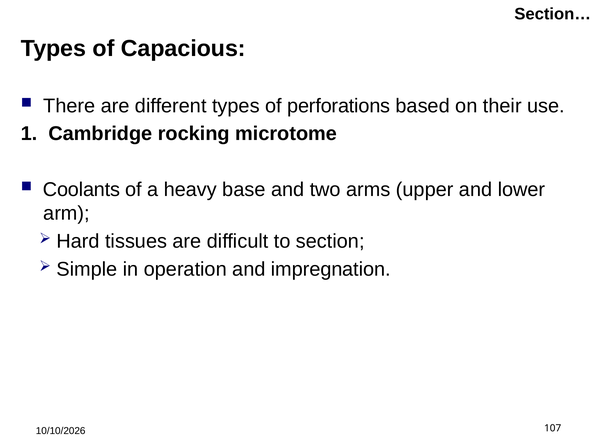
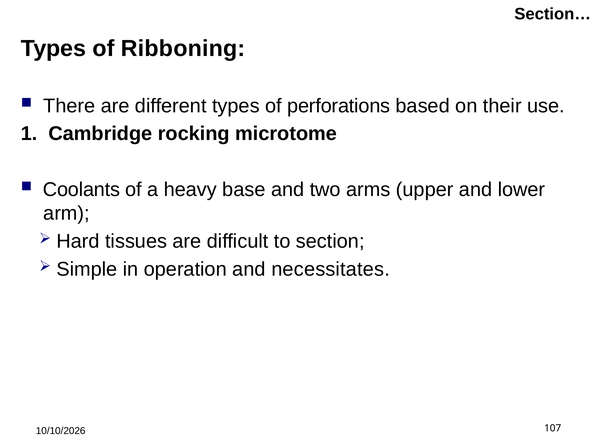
Capacious: Capacious -> Ribboning
impregnation: impregnation -> necessitates
